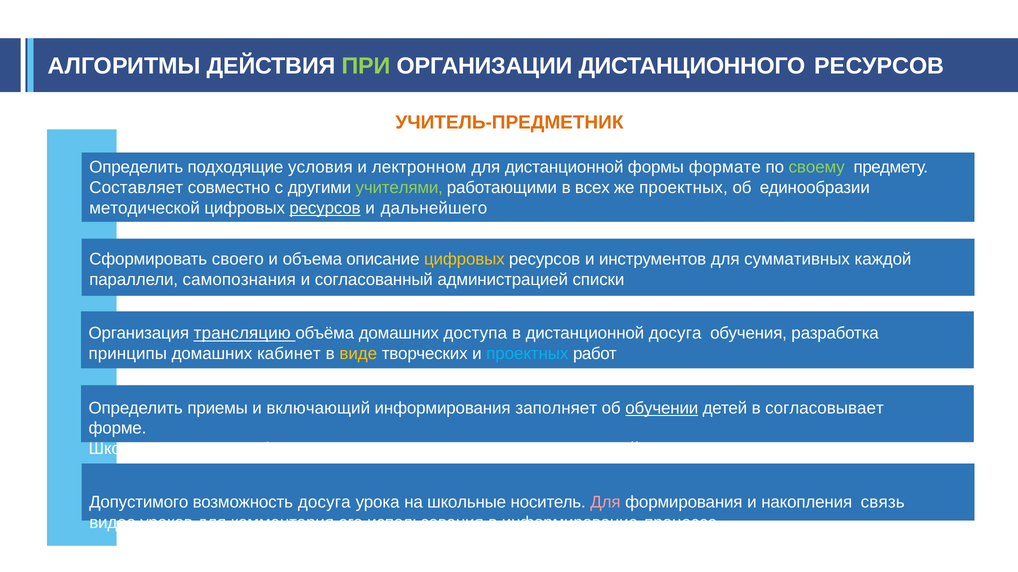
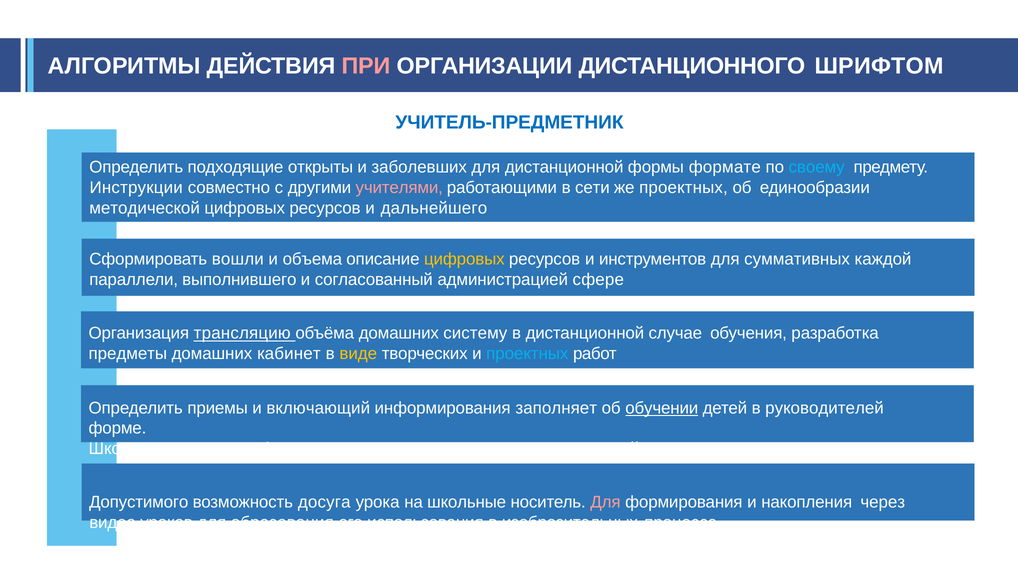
ПРИ colour: light green -> pink
ДИСТАНЦИОННОГО РЕСУРСОВ: РЕСУРСОВ -> ШРИФТОМ
УЧИТЕЛЬ-ПРЕДМЕТНИК colour: orange -> blue
условия: условия -> открыты
лектронном: лектронном -> заболевших
своему colour: light green -> light blue
Составляет: Составляет -> Инструкции
учителями colour: light green -> pink
всех: всех -> сети
ресурсов at (325, 208) underline: present -> none
своего: своего -> вошли
самопознания: самопознания -> выполнившего
списки: списки -> сфере
доступа: доступа -> систему
дистанционной досуга: досуга -> случае
принципы: принципы -> предметы
согласовывает: согласовывает -> руководителей
связь: связь -> через
комментария: комментария -> образования
информирование: информирование -> изобразительных
